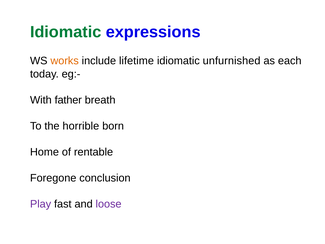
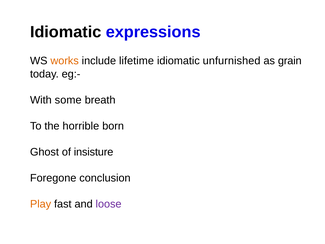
Idiomatic at (66, 32) colour: green -> black
each: each -> grain
father: father -> some
Home: Home -> Ghost
rentable: rentable -> insisture
Play colour: purple -> orange
